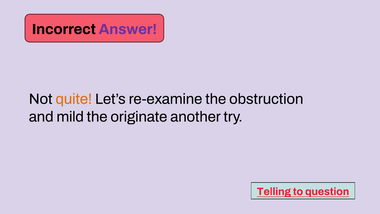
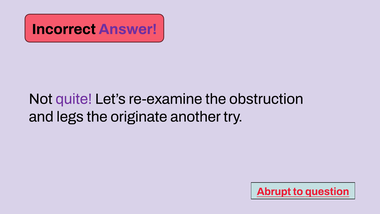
quite colour: orange -> purple
mild: mild -> legs
Telling: Telling -> Abrupt
